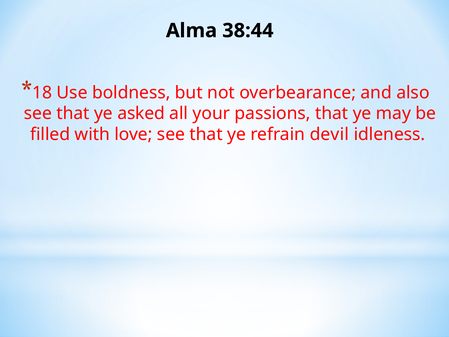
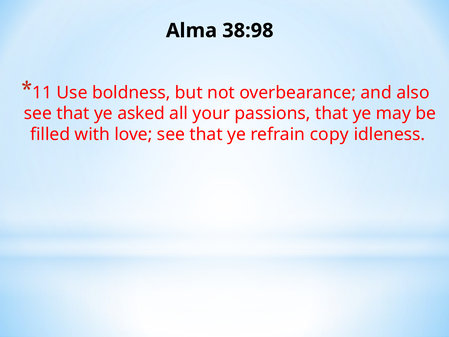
38:44: 38:44 -> 38:98
18: 18 -> 11
devil: devil -> copy
